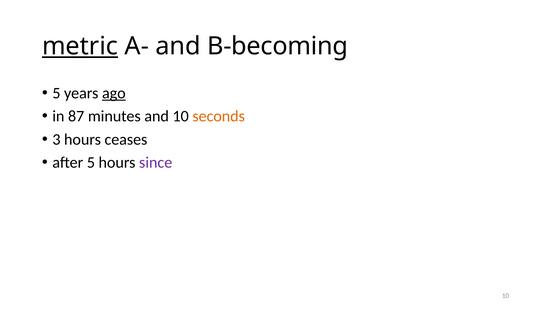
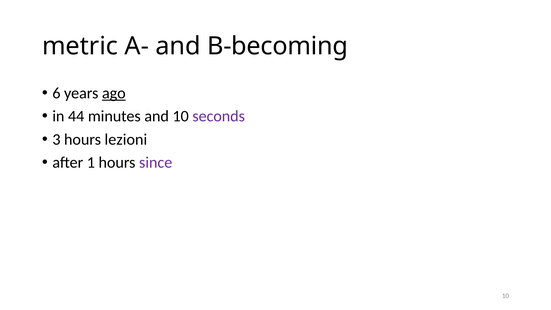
metric underline: present -> none
5 at (56, 93): 5 -> 6
87: 87 -> 44
seconds colour: orange -> purple
ceases: ceases -> lezioni
after 5: 5 -> 1
